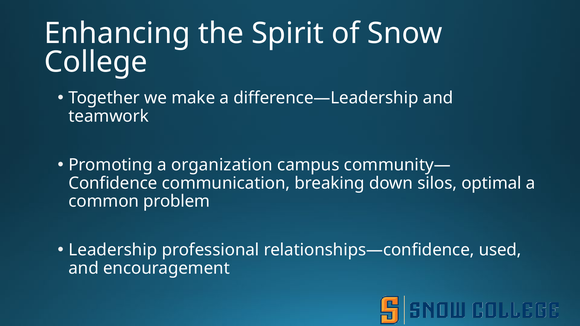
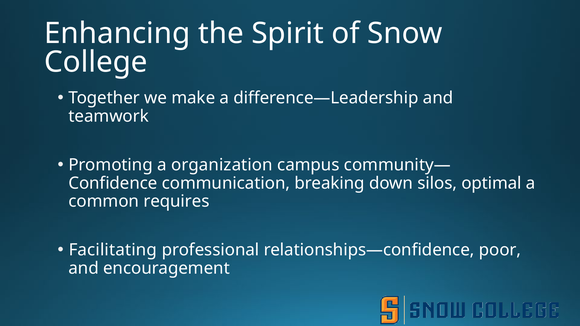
problem: problem -> requires
Leadership: Leadership -> Facilitating
used: used -> poor
